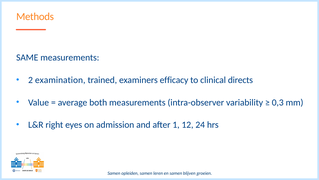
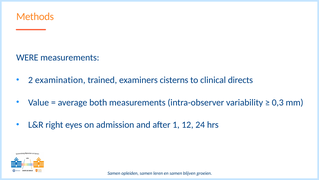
SAME: SAME -> WERE
efficacy: efficacy -> cisterns
